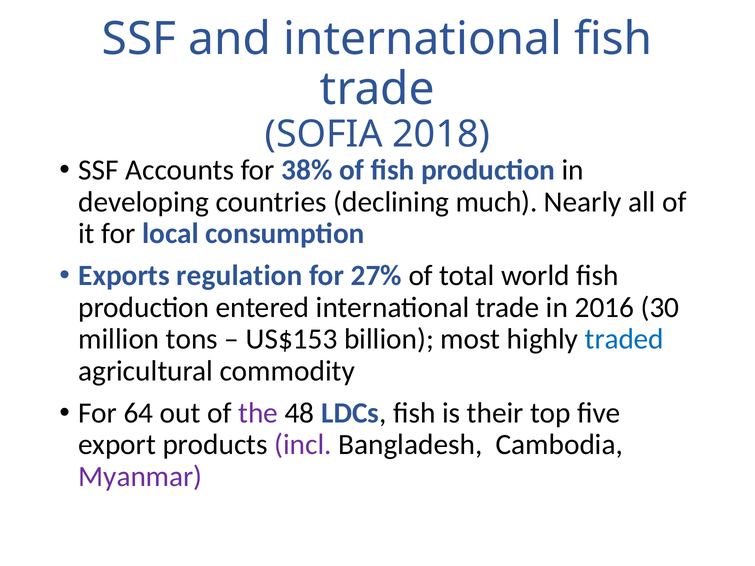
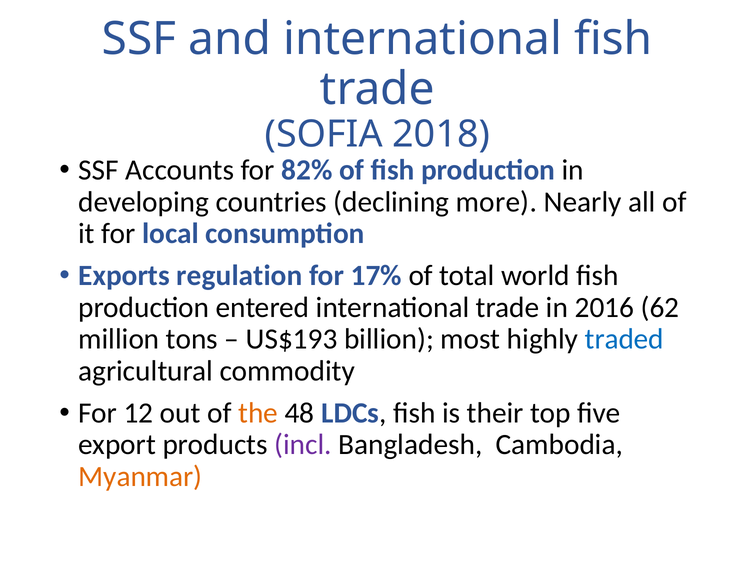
38%: 38% -> 82%
much: much -> more
27%: 27% -> 17%
30: 30 -> 62
US$153: US$153 -> US$193
64: 64 -> 12
the colour: purple -> orange
Myanmar colour: purple -> orange
